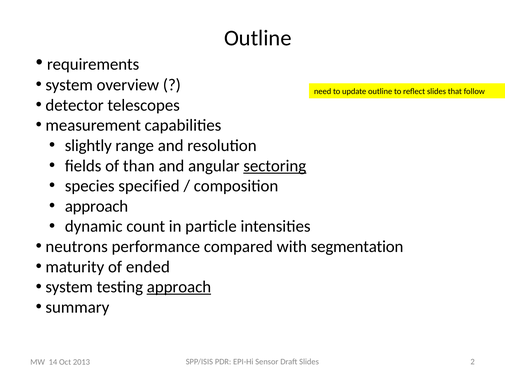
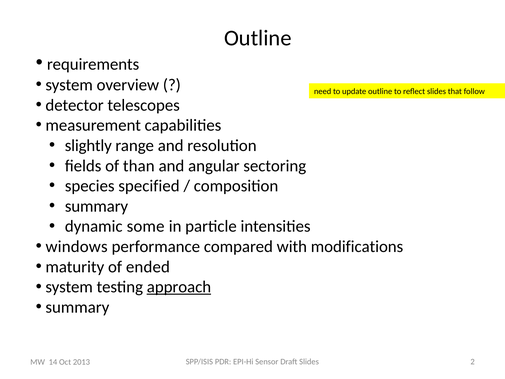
sectoring underline: present -> none
approach at (96, 206): approach -> summary
count: count -> some
neutrons: neutrons -> windows
segmentation: segmentation -> modifications
